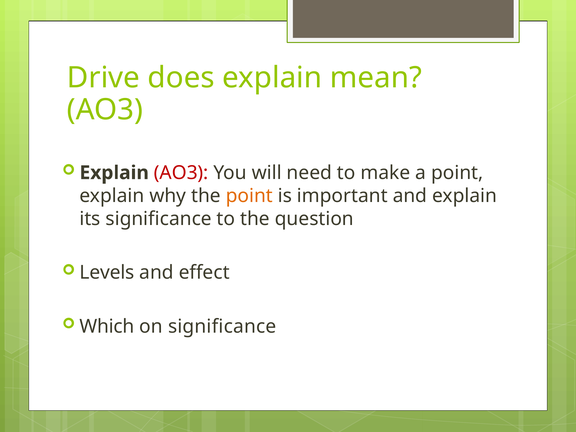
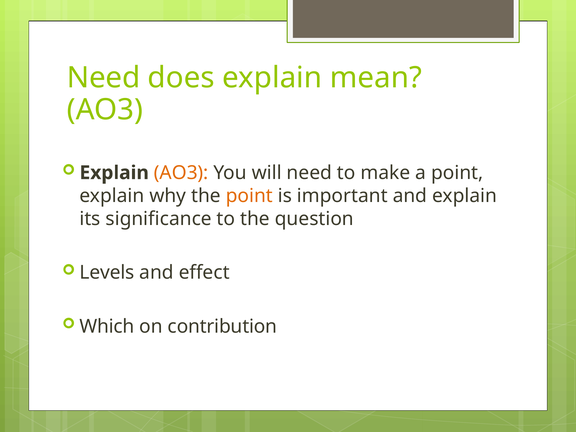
Drive at (103, 78): Drive -> Need
AO3 at (181, 173) colour: red -> orange
on significance: significance -> contribution
